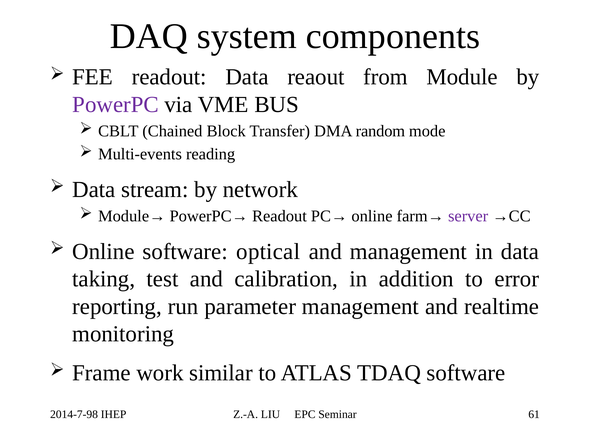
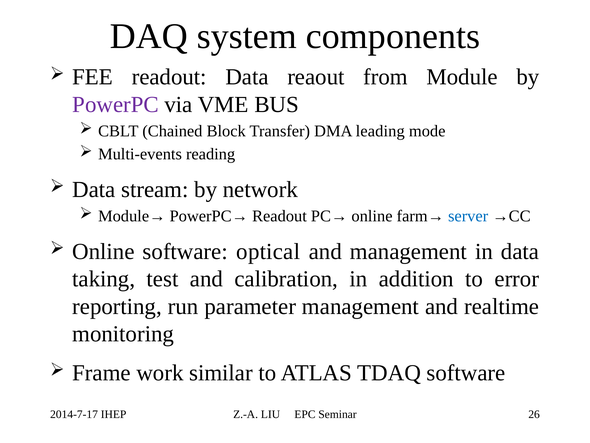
random: random -> leading
server colour: purple -> blue
2014-7-98: 2014-7-98 -> 2014-7-17
61: 61 -> 26
